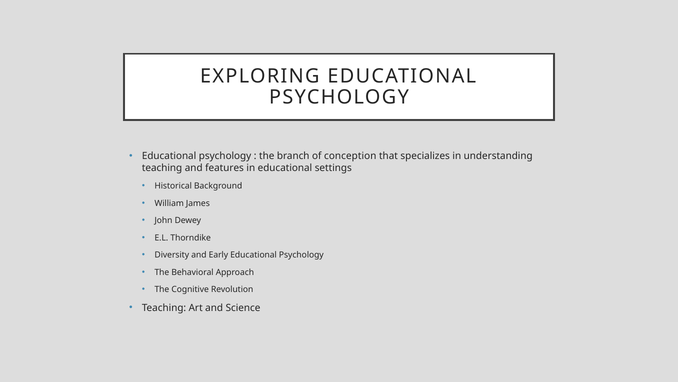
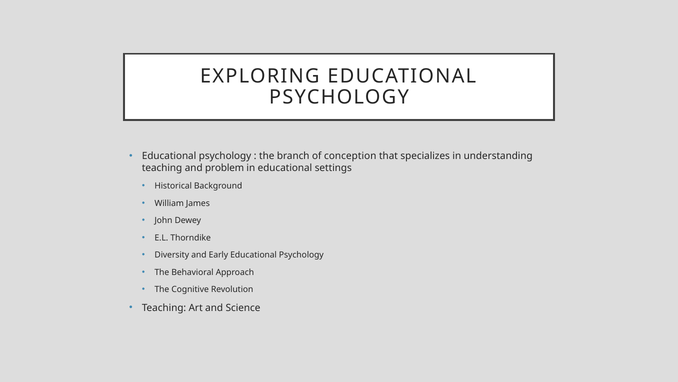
features: features -> problem
